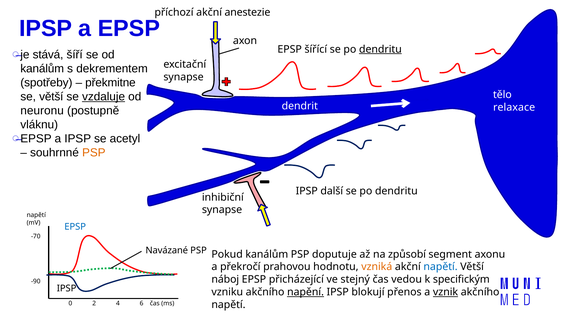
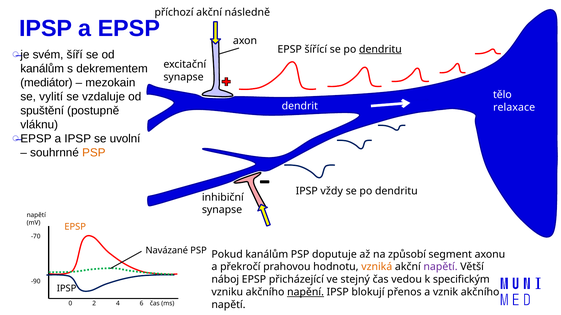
anestezie: anestezie -> následně
stává: stává -> svém
spotřeby: spotřeby -> mediátor
překmitne: překmitne -> mezokain
se větší: větší -> vylití
vzdaluje underline: present -> none
neuronu: neuronu -> spuštění
acetyl: acetyl -> uvolní
další: další -> vždy
EPSP at (75, 227) colour: blue -> orange
napětí at (441, 267) colour: blue -> purple
vznik underline: present -> none
